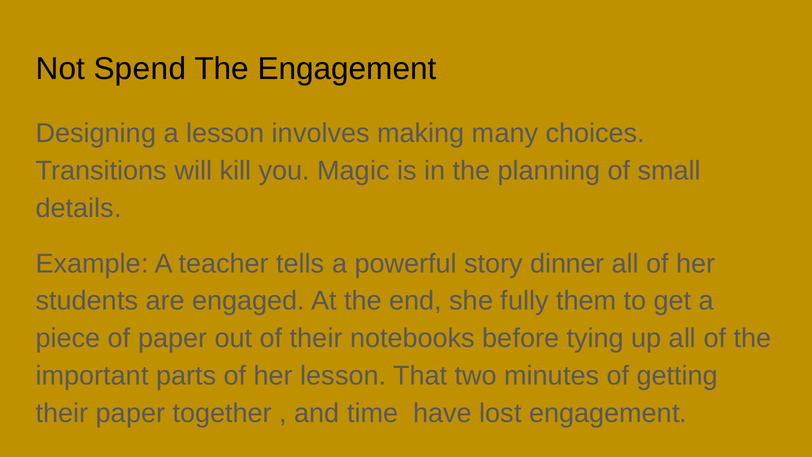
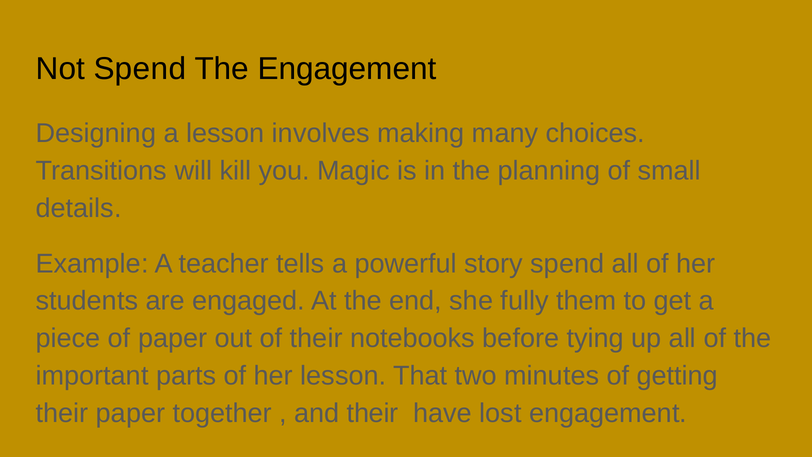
story dinner: dinner -> spend
and time: time -> their
